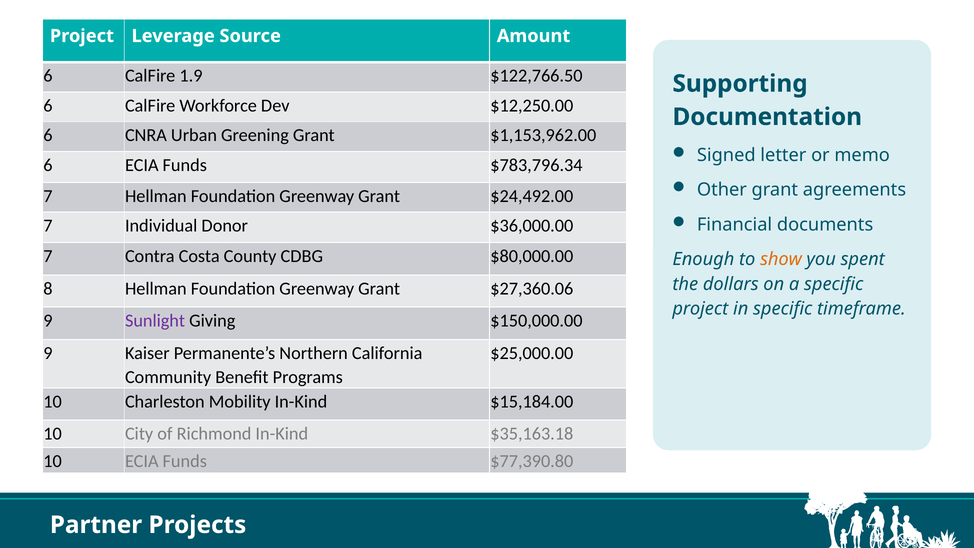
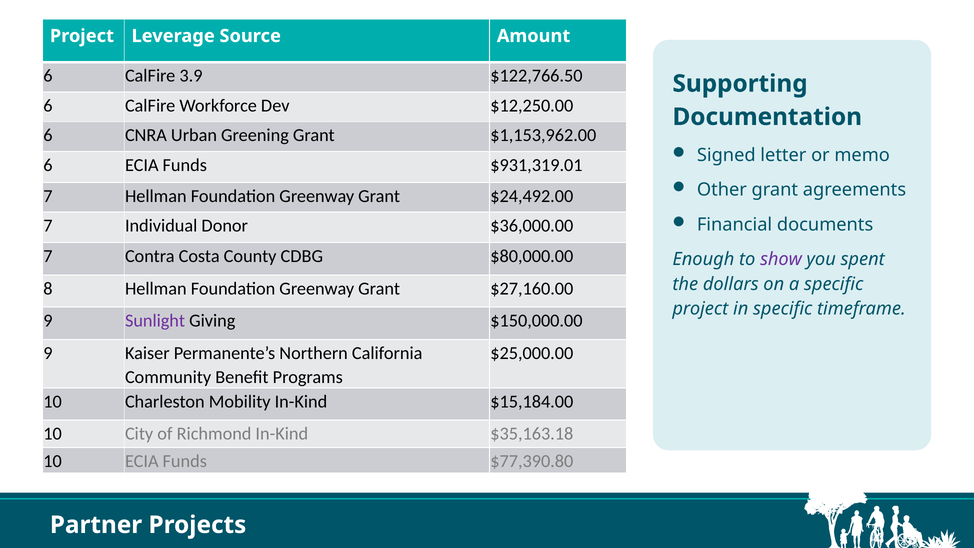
1.9: 1.9 -> 3.9
$783,796.34: $783,796.34 -> $931,319.01
show colour: orange -> purple
$27,360.06: $27,360.06 -> $27,160.00
